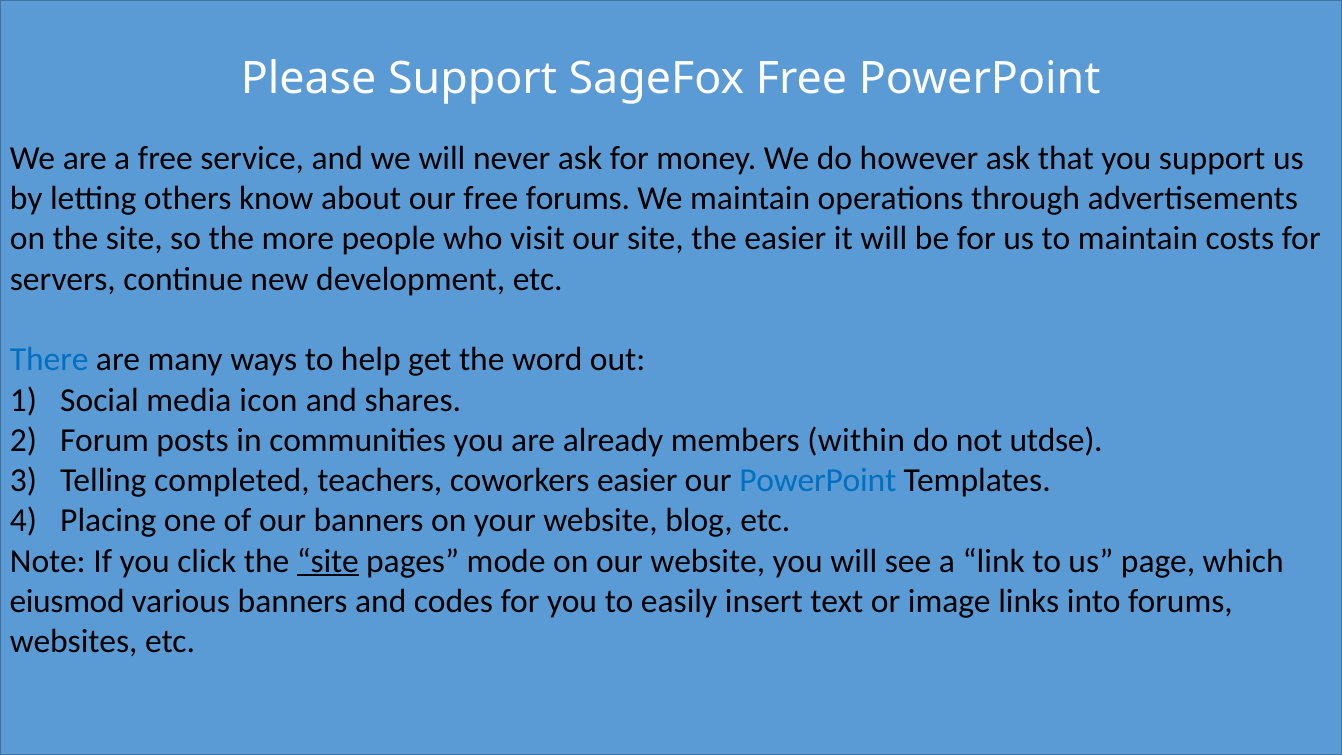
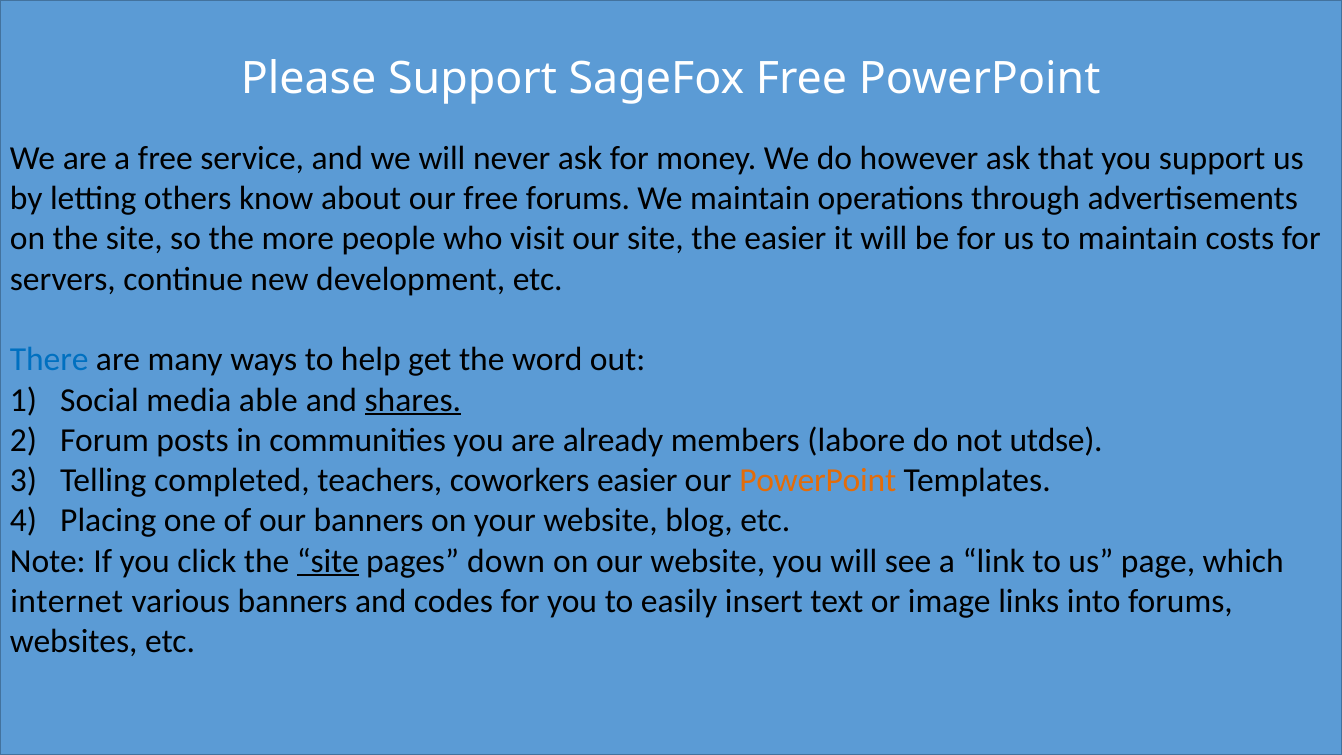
icon: icon -> able
shares underline: none -> present
within: within -> labore
PowerPoint at (818, 480) colour: blue -> orange
mode: mode -> down
eiusmod: eiusmod -> internet
